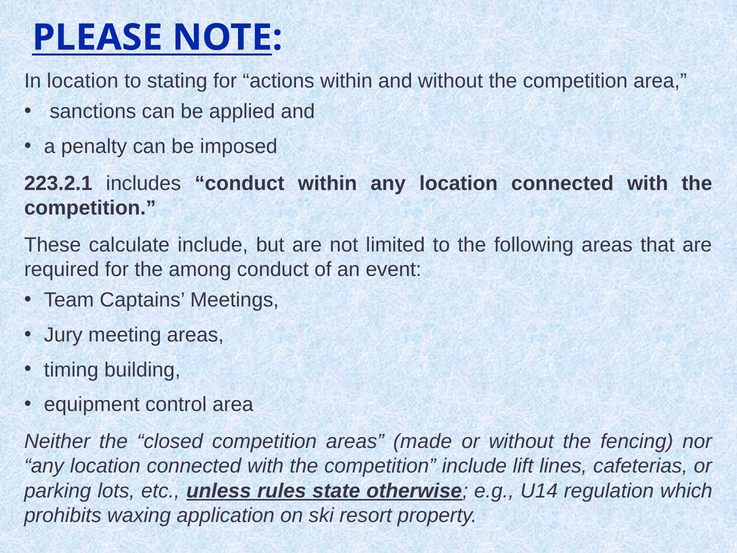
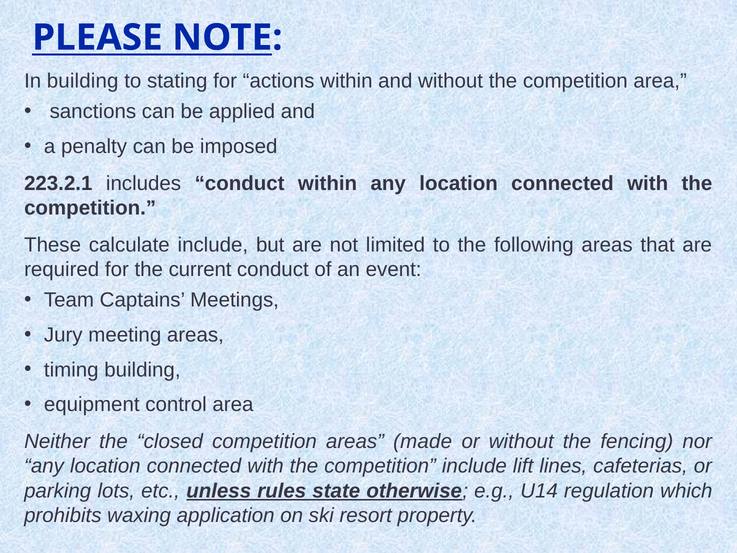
In location: location -> building
among: among -> current
